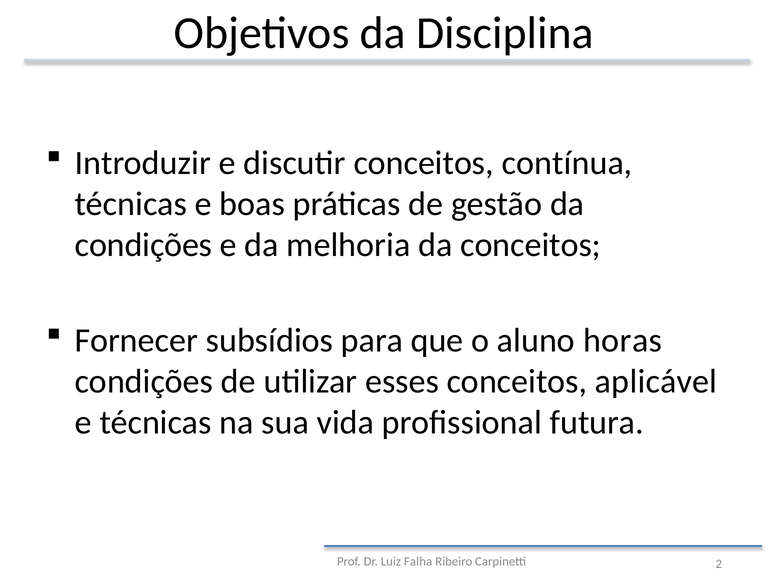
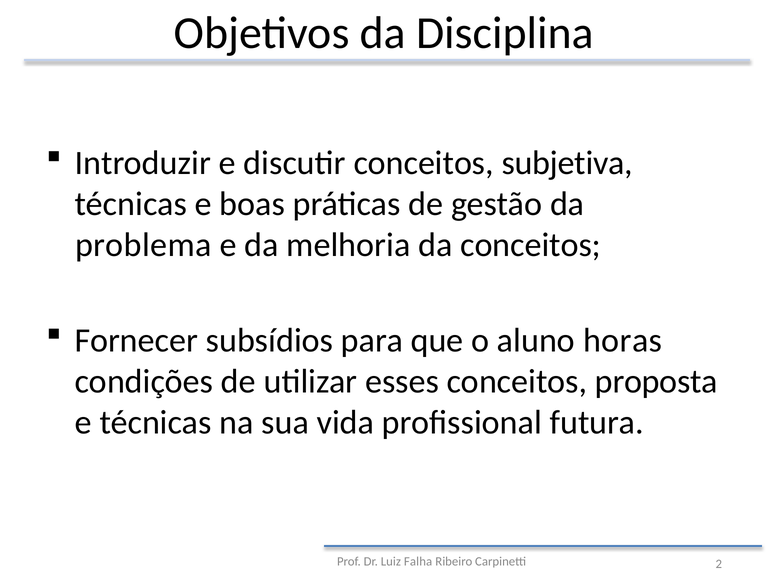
contínua: contínua -> subjetiva
condições at (144, 245): condições -> problema
aplicável: aplicável -> proposta
